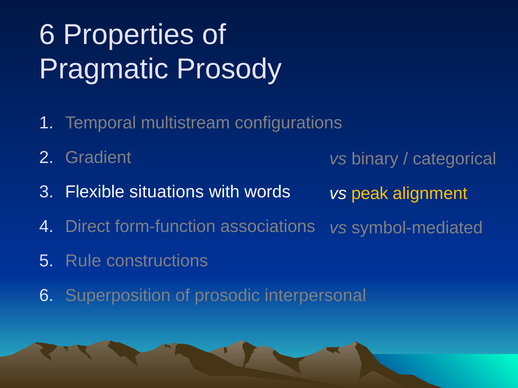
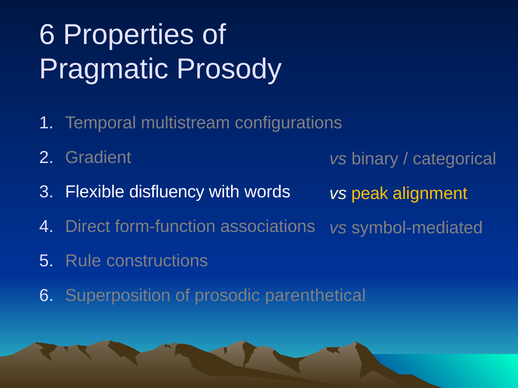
situations: situations -> disfluency
interpersonal: interpersonal -> parenthetical
